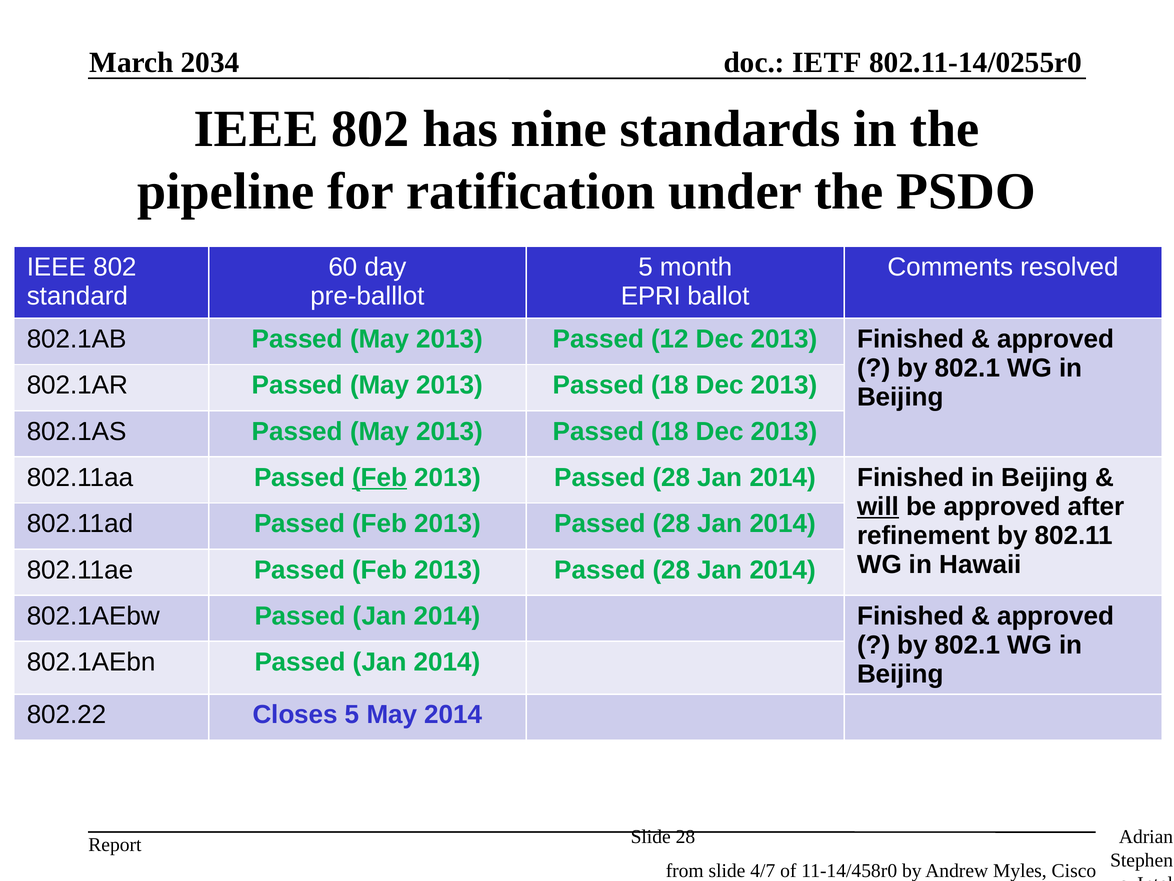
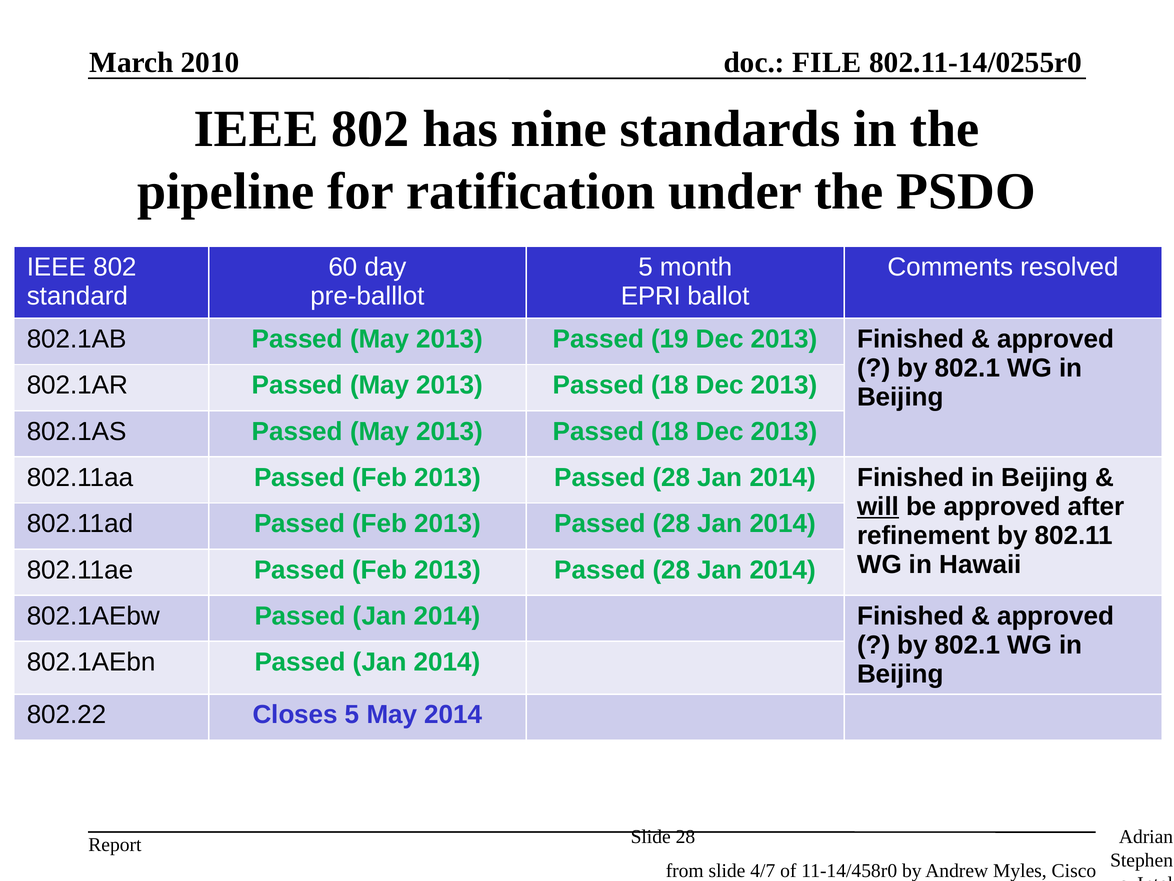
2034: 2034 -> 2010
IETF: IETF -> FILE
12: 12 -> 19
Feb at (380, 477) underline: present -> none
